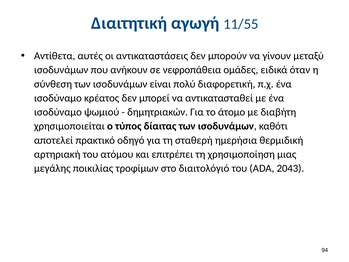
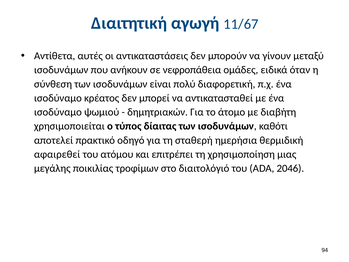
11/55: 11/55 -> 11/67
αρτηριακή: αρτηριακή -> αφαιρεθεί
2043: 2043 -> 2046
